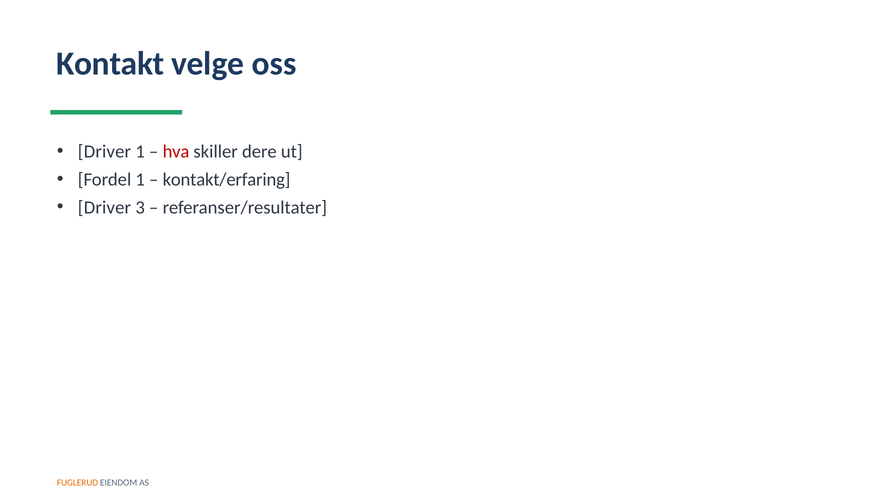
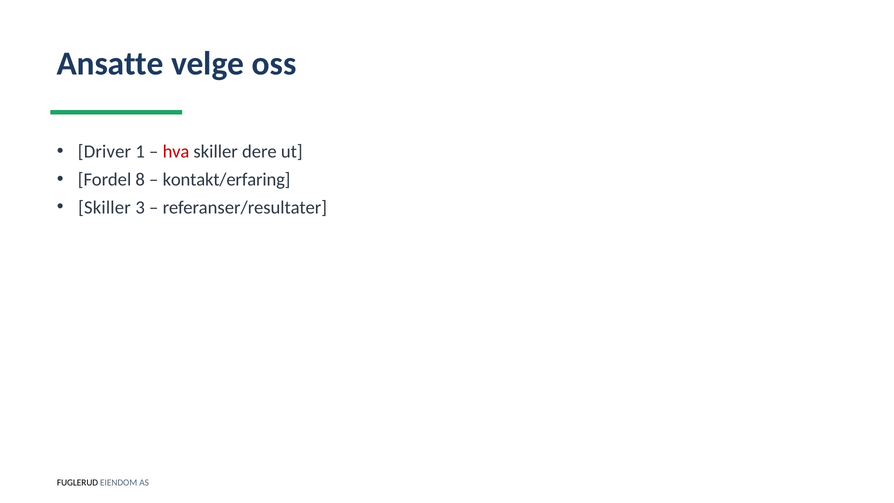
Kontakt: Kontakt -> Ansatte
Fordel 1: 1 -> 8
Driver at (104, 207): Driver -> Skiller
FUGLERUD colour: orange -> black
